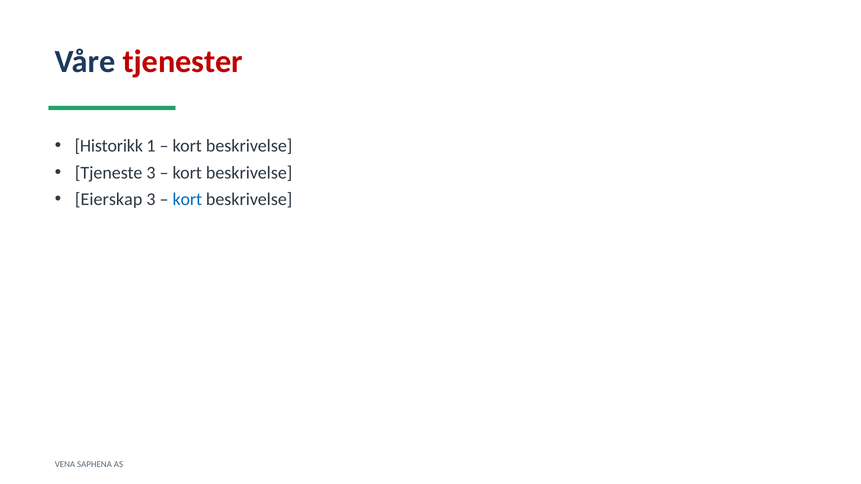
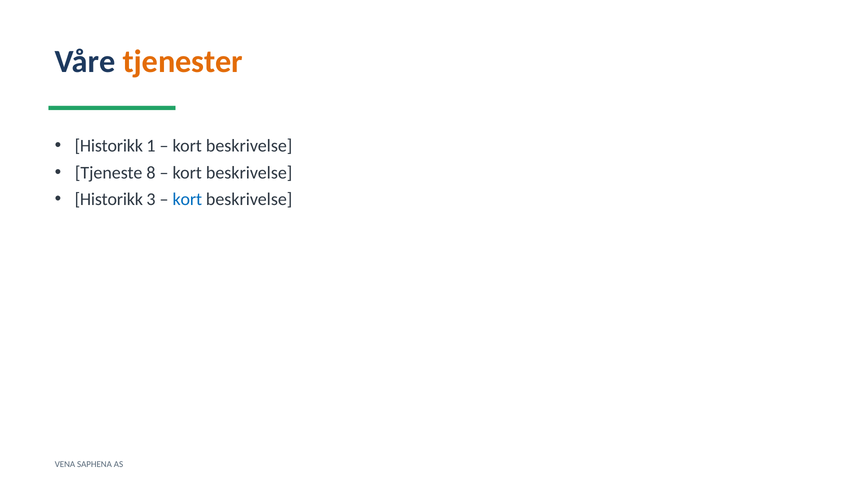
tjenester colour: red -> orange
Tjeneste 3: 3 -> 8
Eierskap at (109, 200): Eierskap -> Historikk
